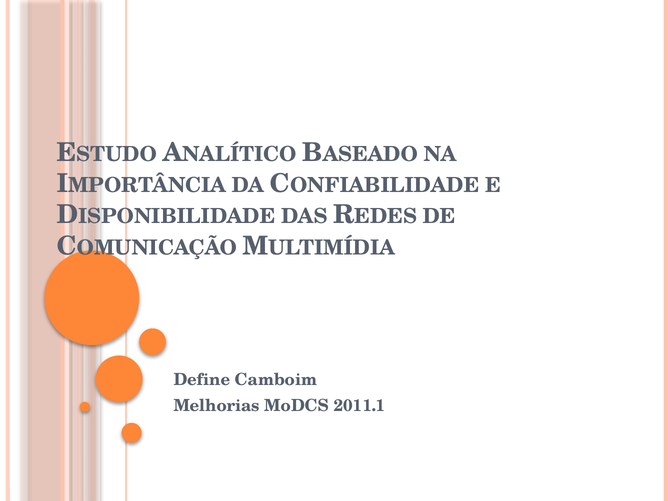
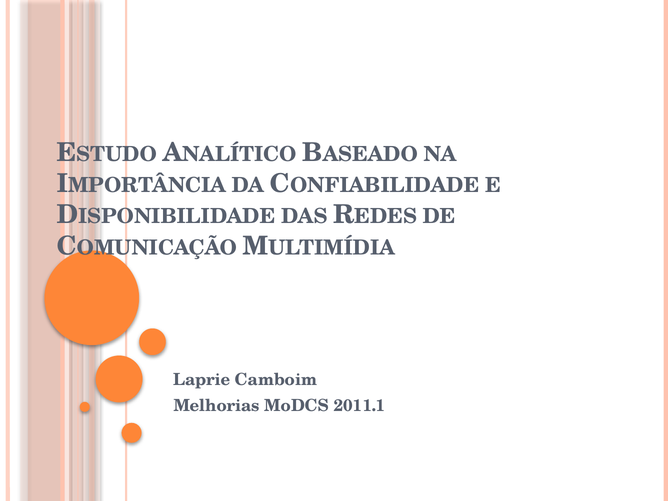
Define: Define -> Laprie
